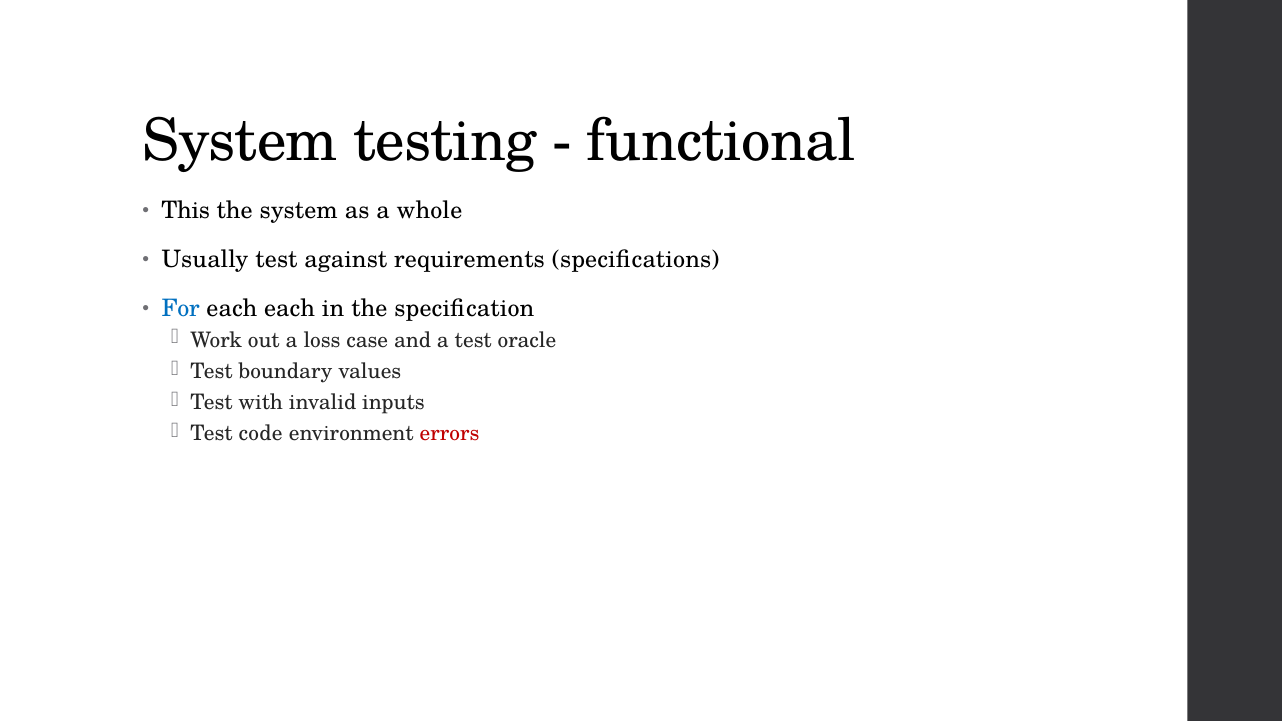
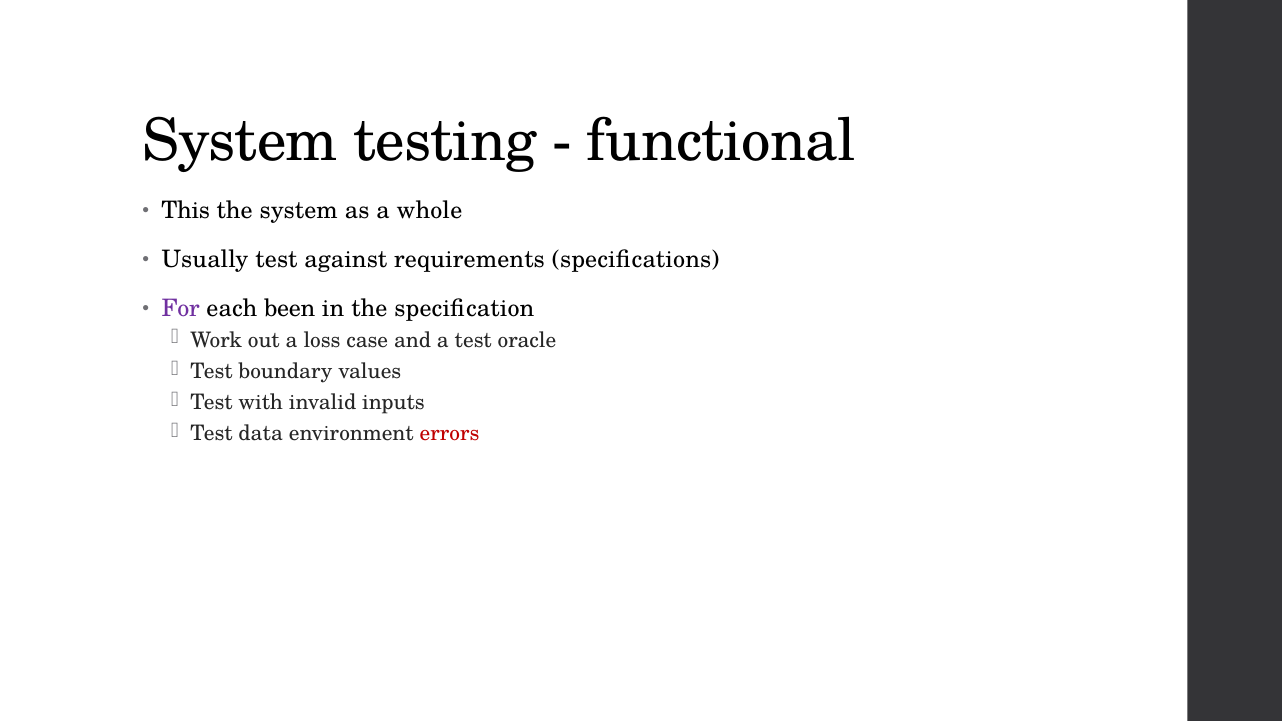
For colour: blue -> purple
each each: each -> been
code: code -> data
